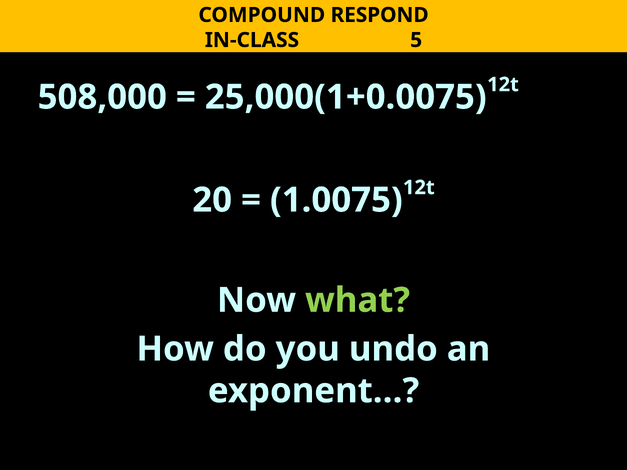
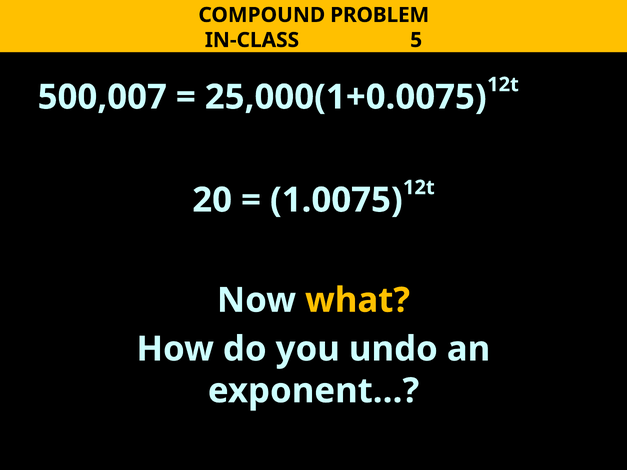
COMPOUND RESPOND: RESPOND -> PROBLEM
508,000: 508,000 -> 500,007
what colour: light green -> yellow
